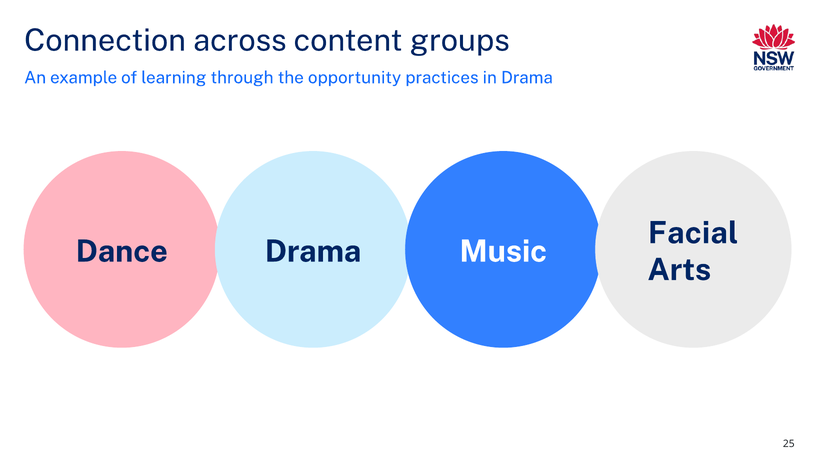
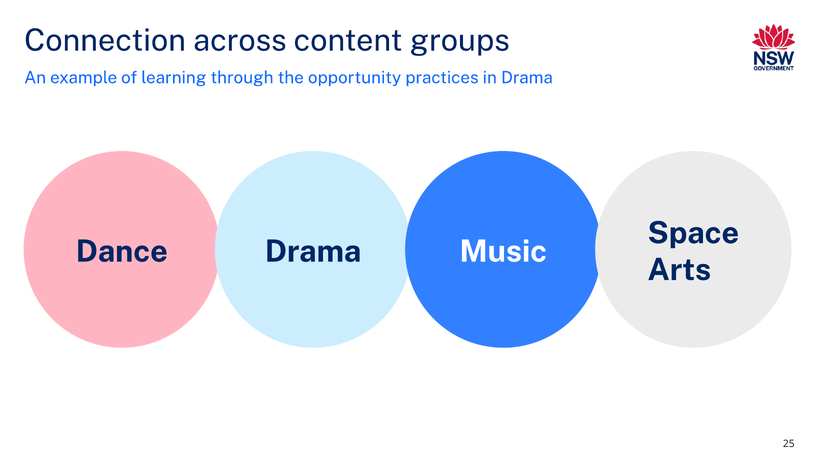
Facial: Facial -> Space
